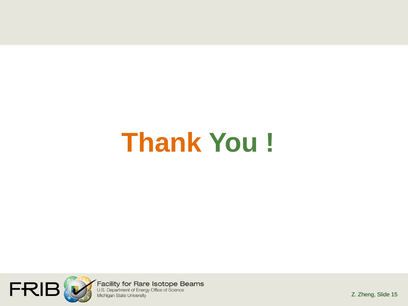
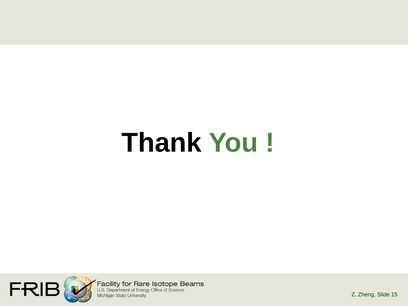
Thank colour: orange -> black
